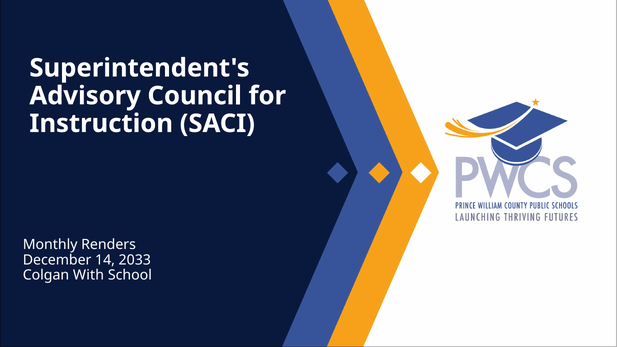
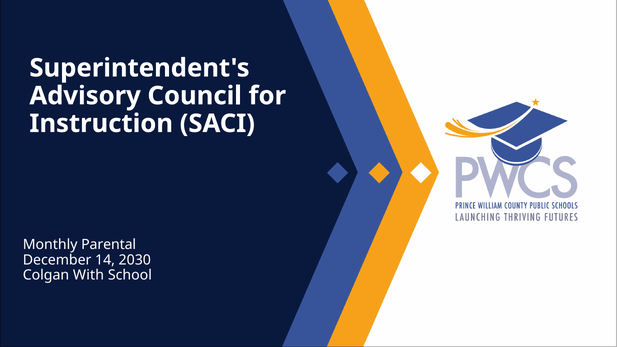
Renders: Renders -> Parental
2033: 2033 -> 2030
